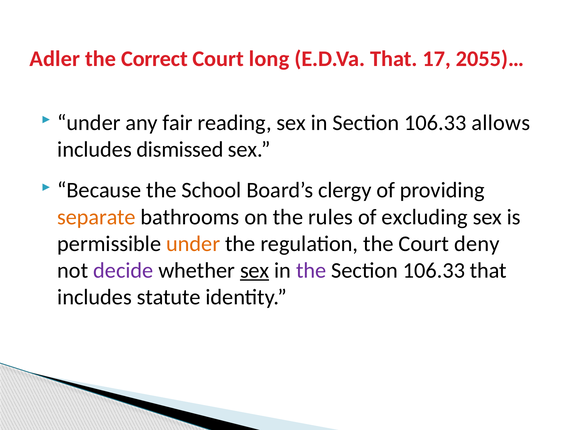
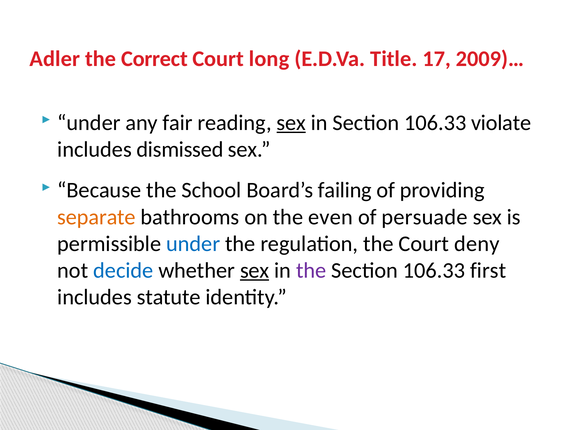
E.D.Va That: That -> Title
2055)…: 2055)… -> 2009)…
sex at (291, 123) underline: none -> present
allows: allows -> violate
clergy: clergy -> failing
rules: rules -> even
excluding: excluding -> persuade
under at (193, 244) colour: orange -> blue
decide colour: purple -> blue
106.33 that: that -> first
